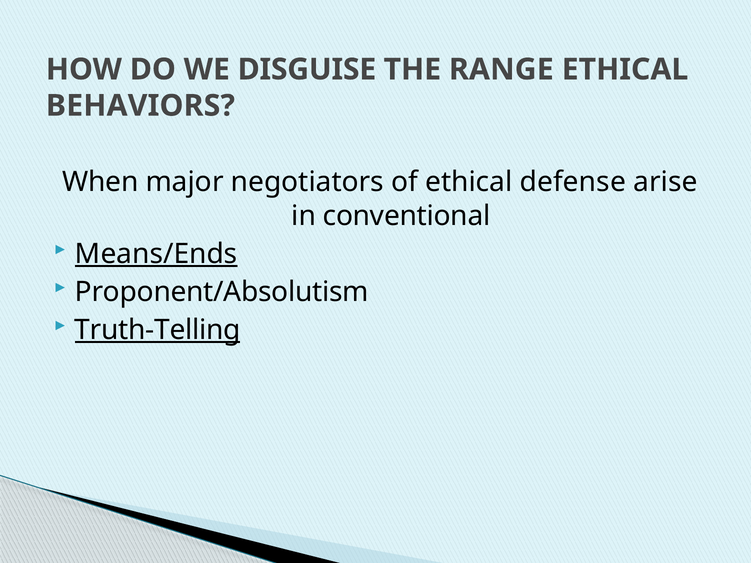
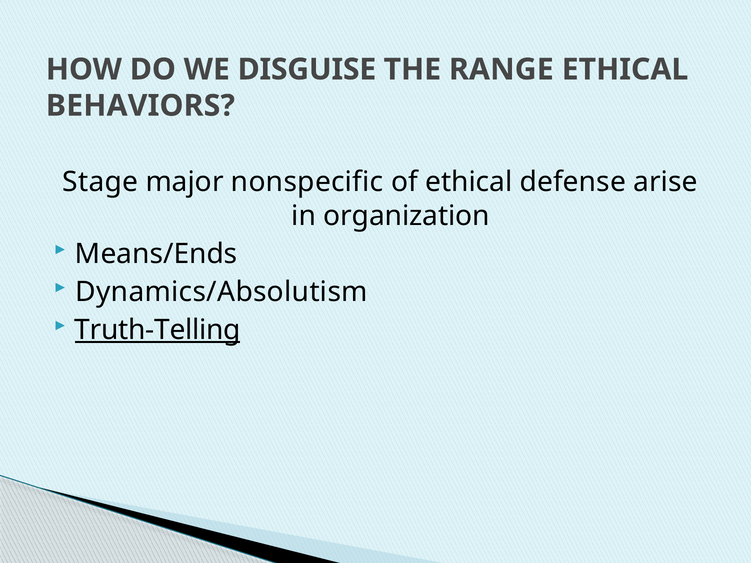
When: When -> Stage
negotiators: negotiators -> nonspecific
conventional: conventional -> organization
Means/Ends underline: present -> none
Proponent/Absolutism: Proponent/Absolutism -> Dynamics/Absolutism
